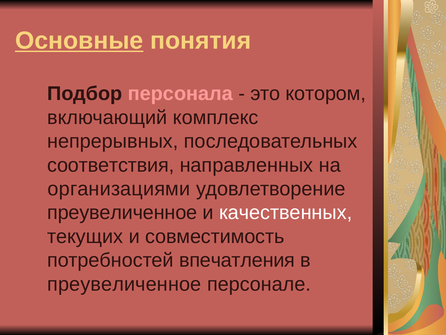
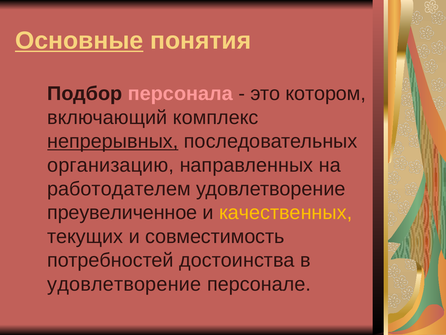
непрерывных underline: none -> present
соответствия: соответствия -> организацию
организациями: организациями -> работодателем
качественных colour: white -> yellow
впечатления: впечатления -> достоинства
преувеличенное at (124, 284): преувеличенное -> удовлетворение
